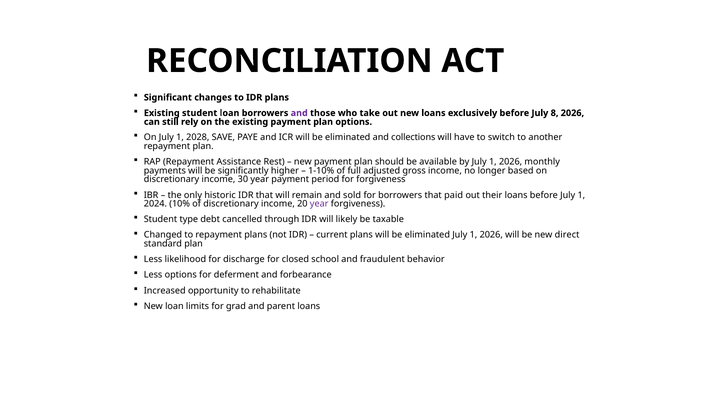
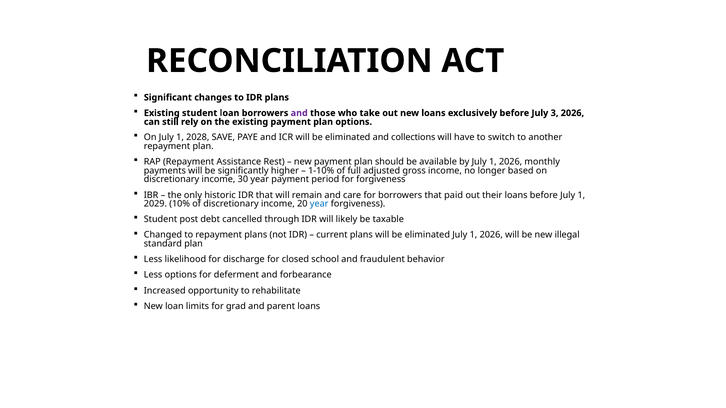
8: 8 -> 3
sold: sold -> care
2024: 2024 -> 2029
year at (319, 204) colour: purple -> blue
type: type -> post
direct: direct -> illegal
